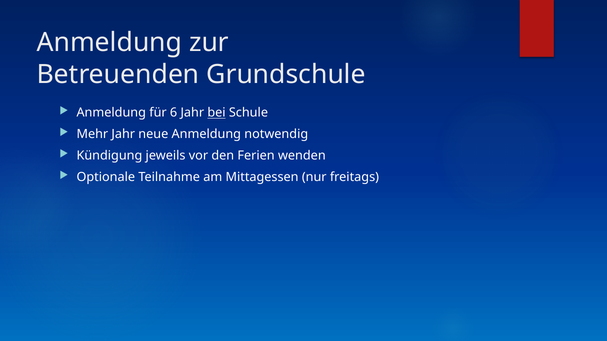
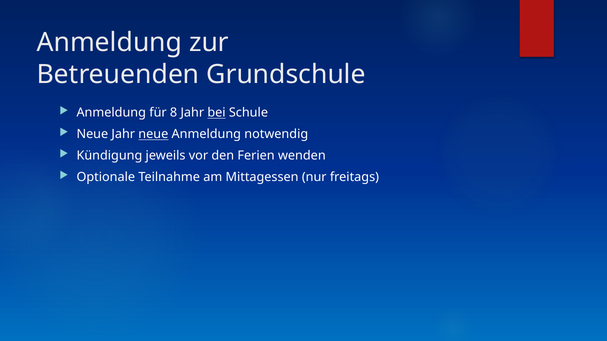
6: 6 -> 8
Mehr at (92, 134): Mehr -> Neue
neue at (153, 134) underline: none -> present
